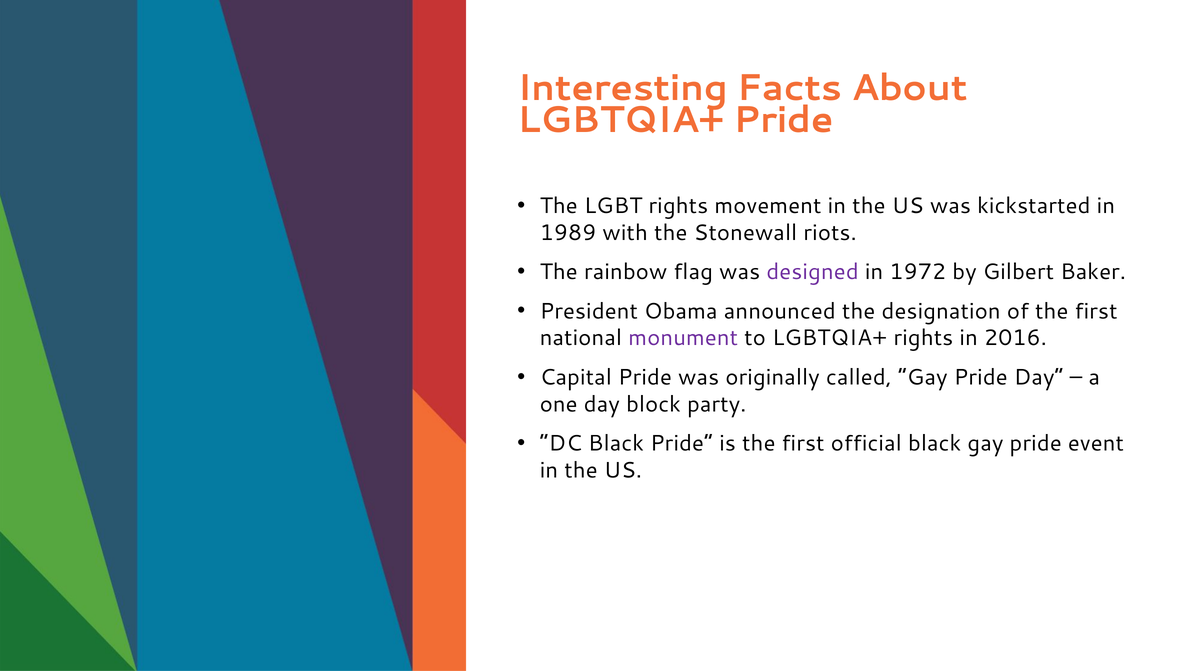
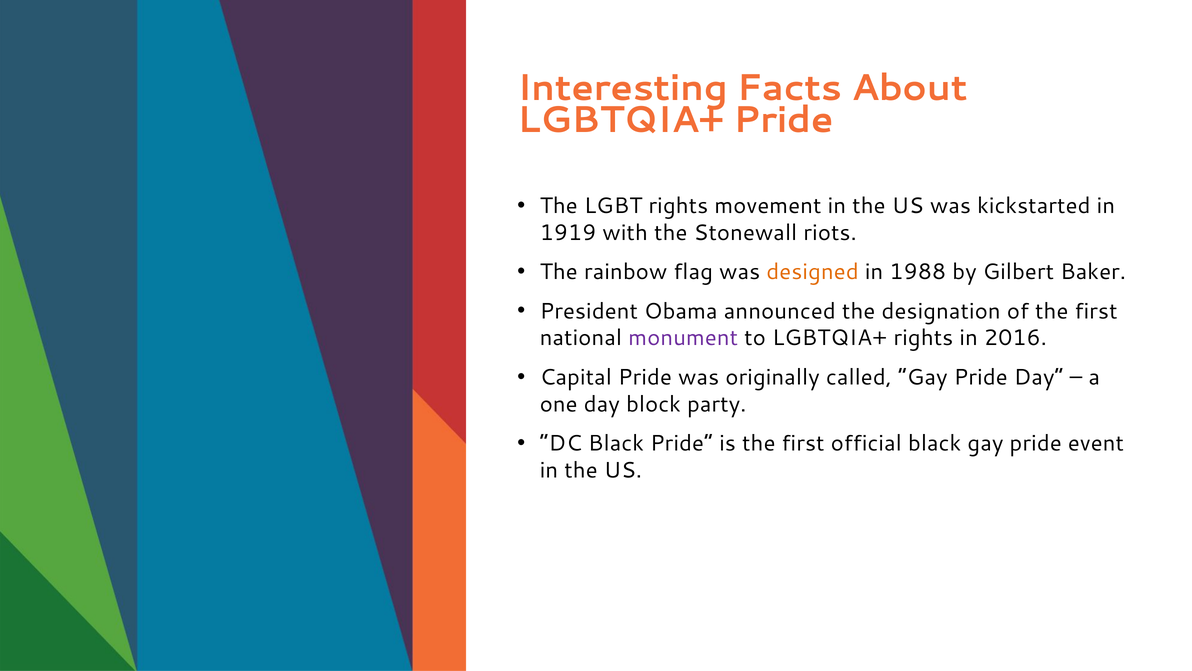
1989: 1989 -> 1919
designed colour: purple -> orange
1972: 1972 -> 1988
